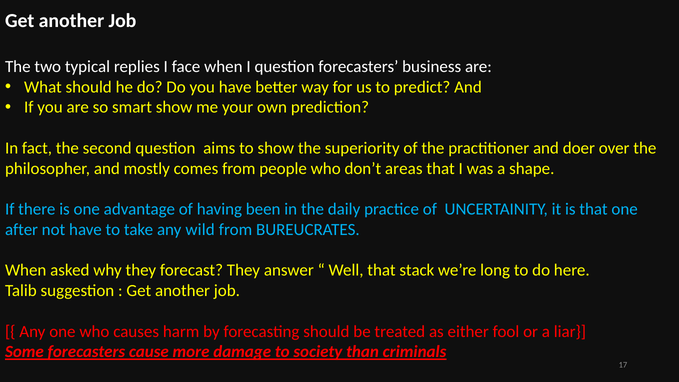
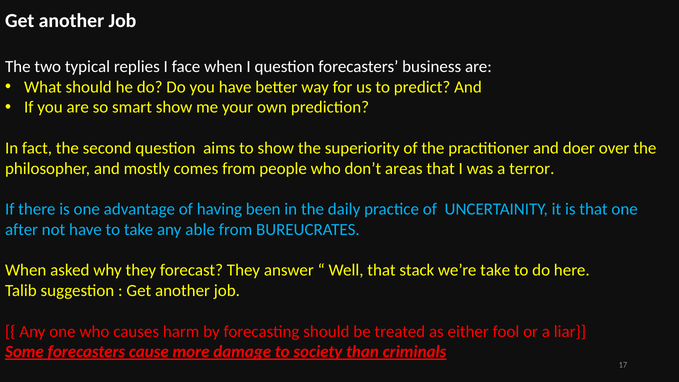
shape: shape -> terror
wild: wild -> able
we’re long: long -> take
